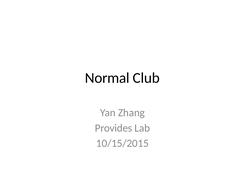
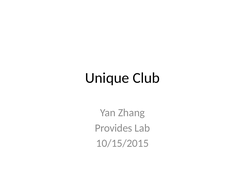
Normal: Normal -> Unique
